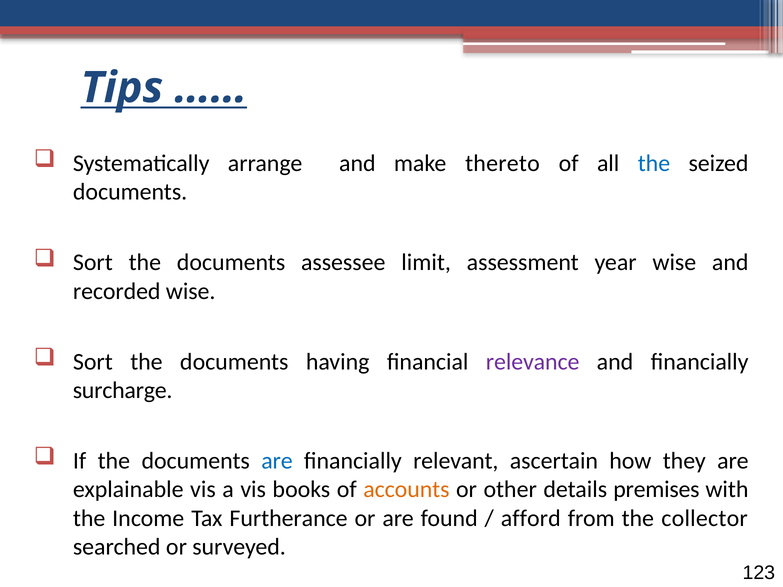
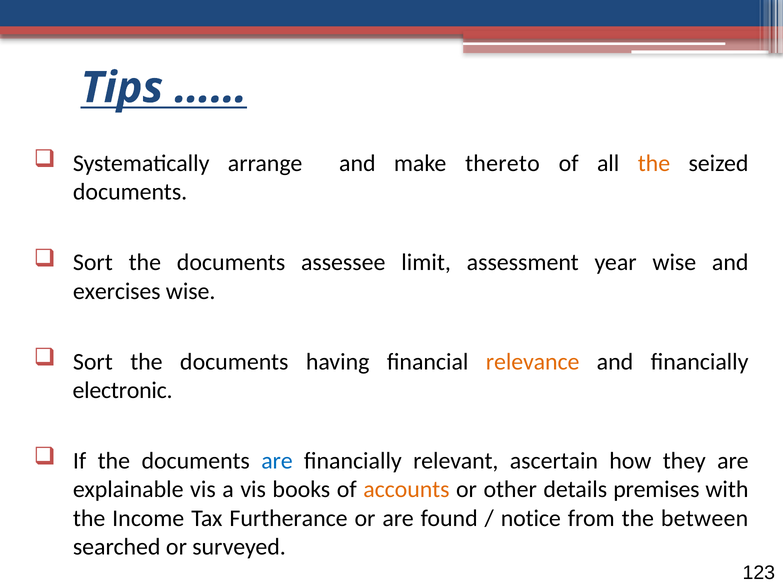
the at (654, 163) colour: blue -> orange
recorded: recorded -> exercises
relevance colour: purple -> orange
surcharge: surcharge -> electronic
afford: afford -> notice
collector: collector -> between
